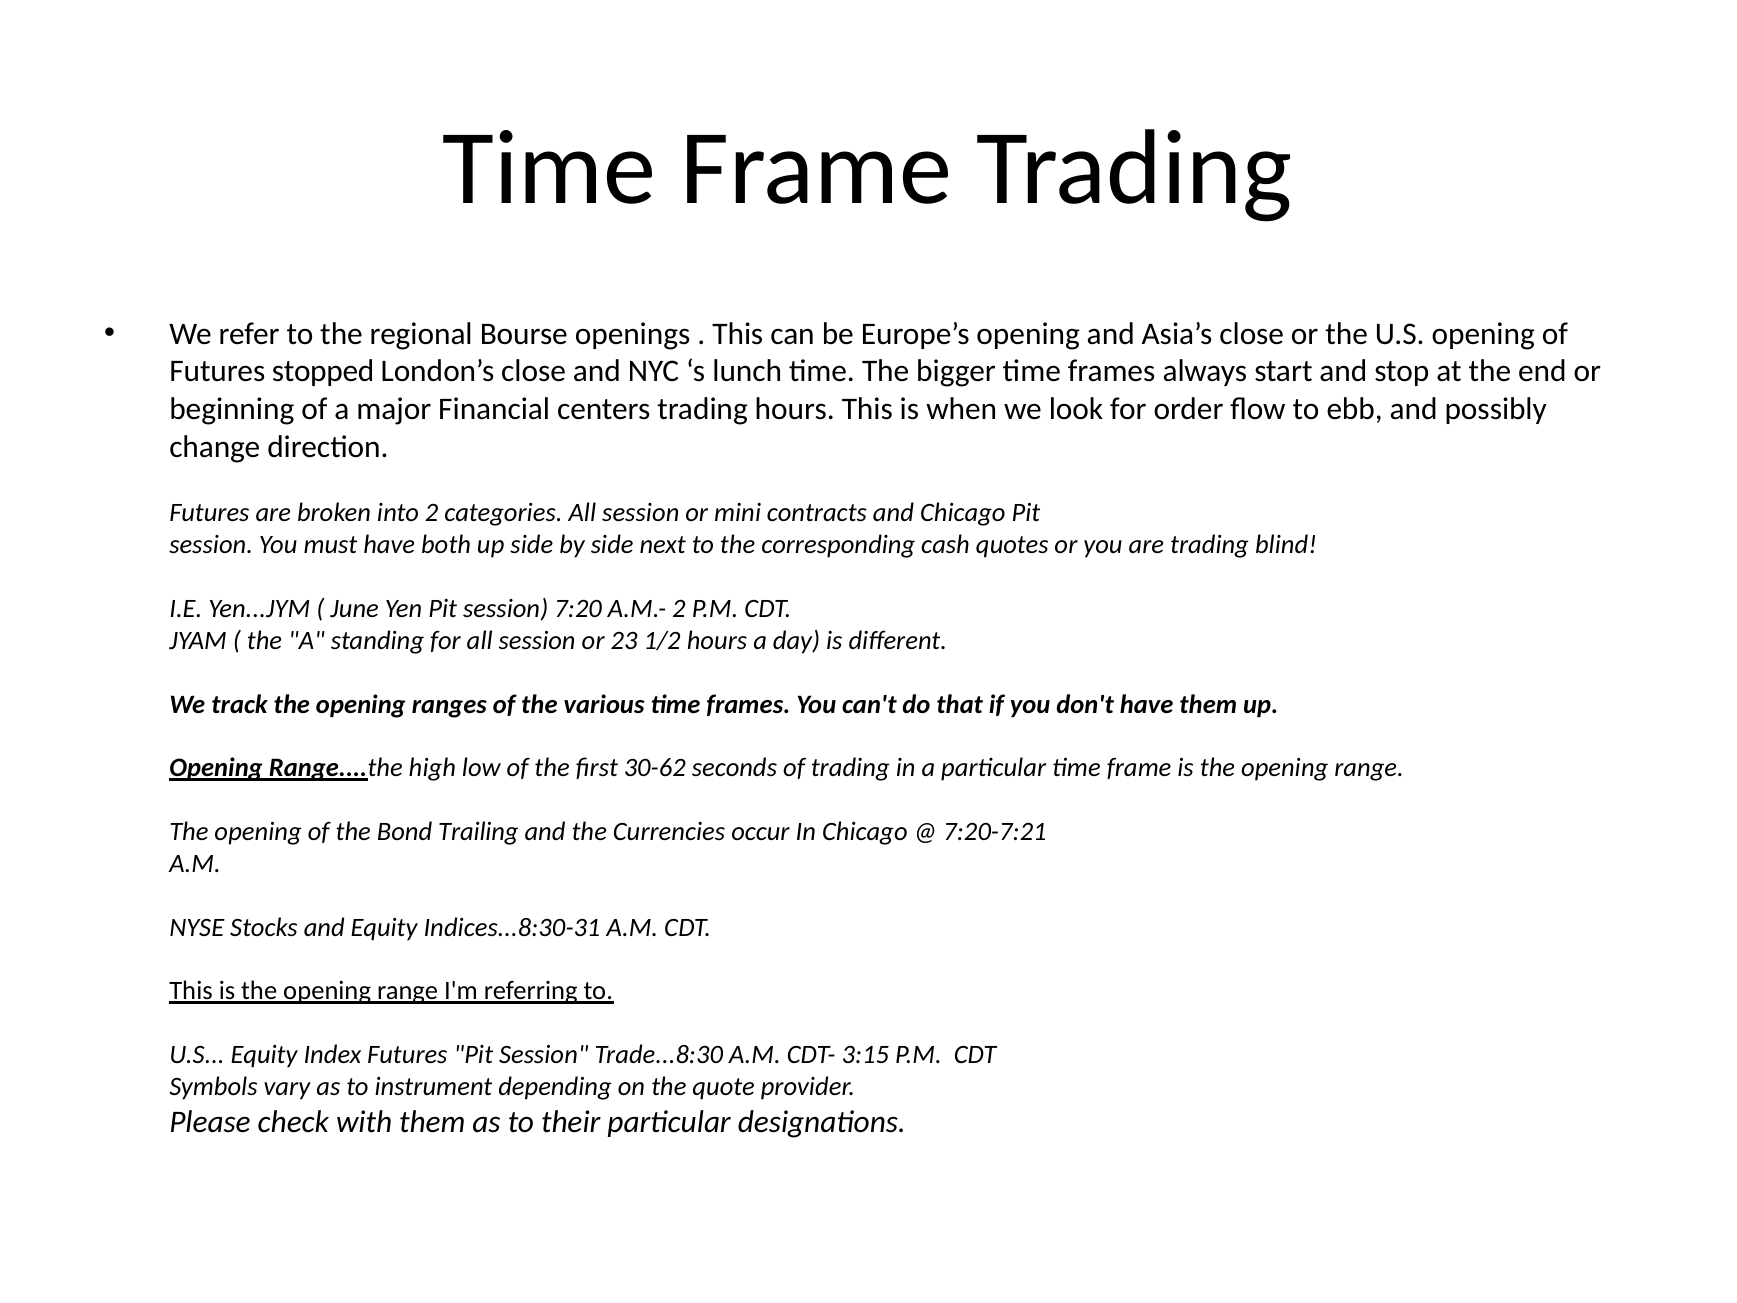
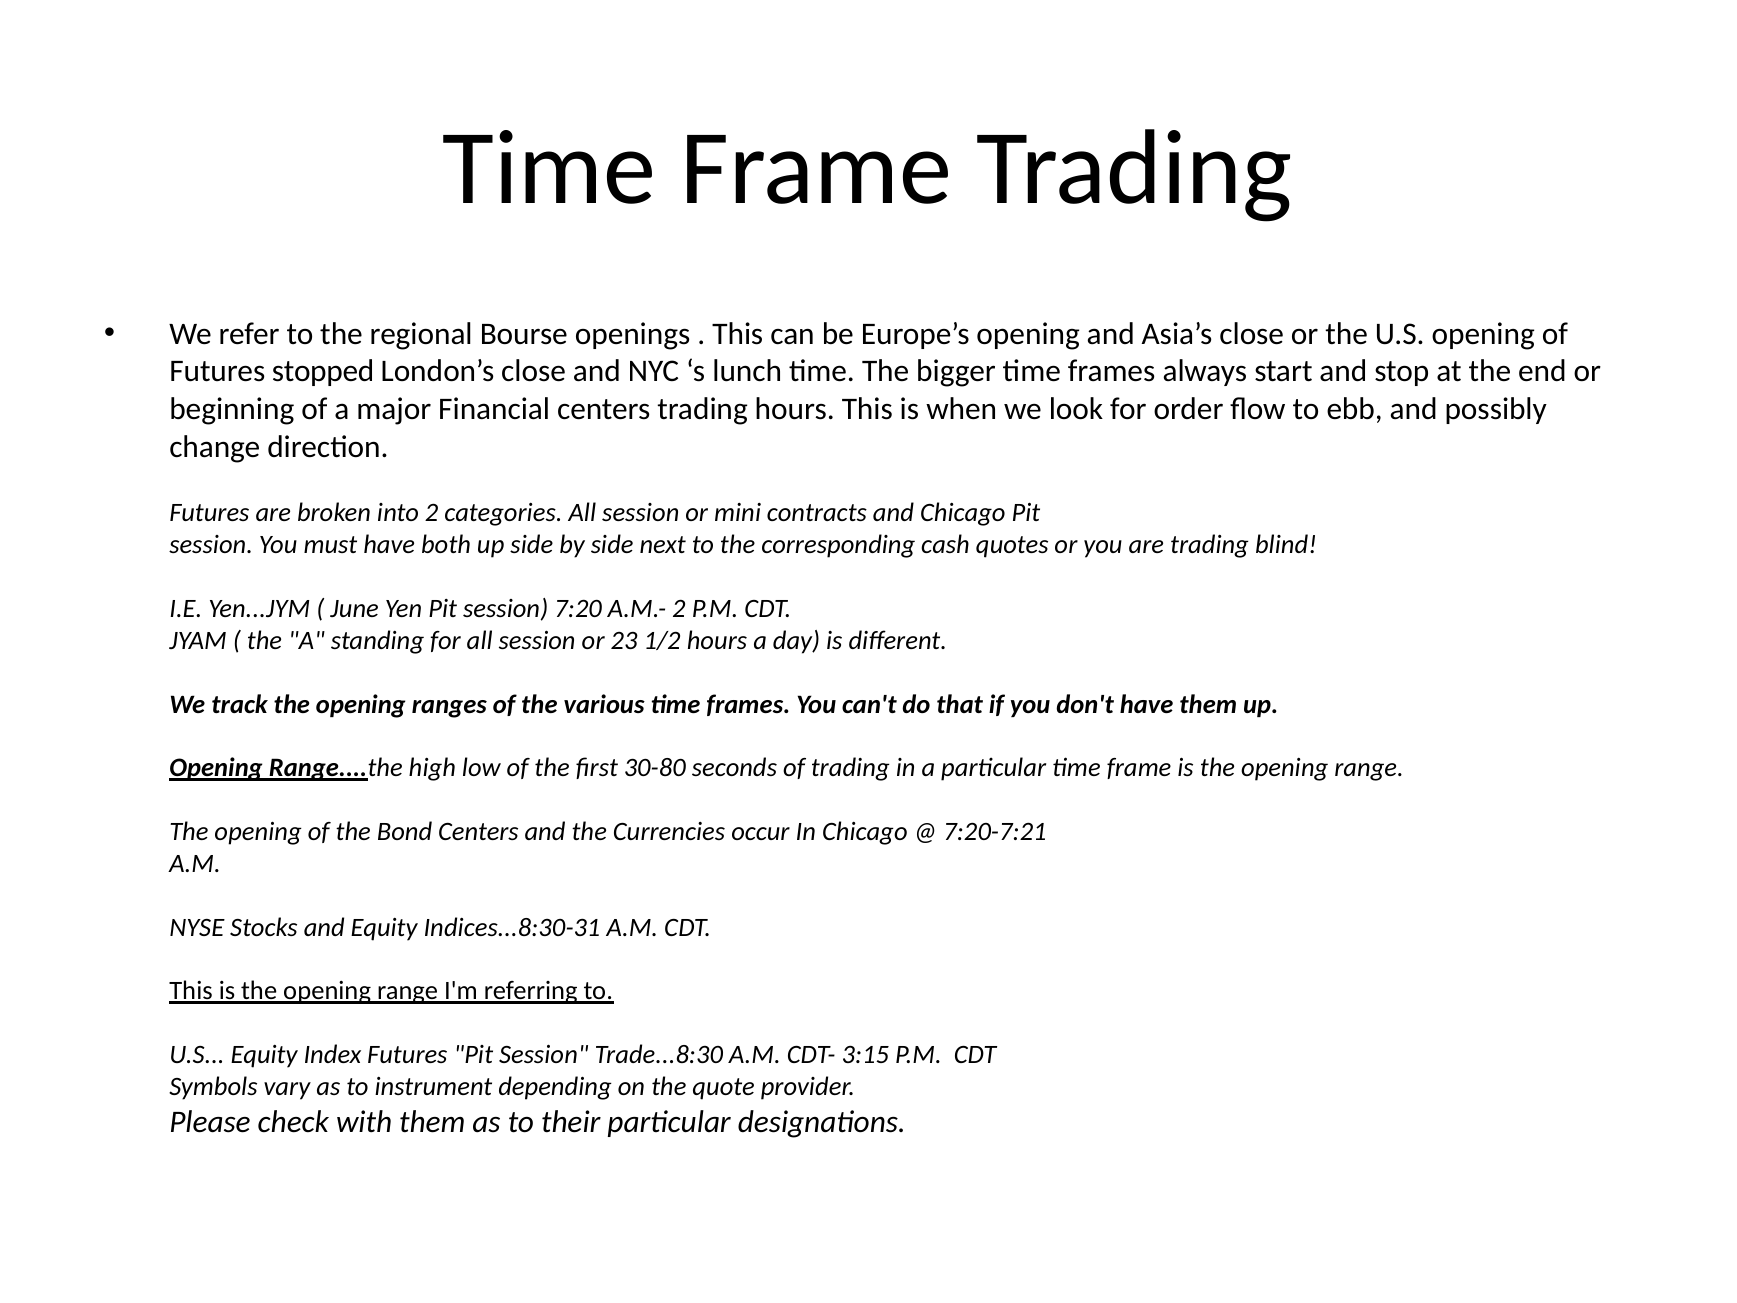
30-62: 30-62 -> 30-80
Bond Trailing: Trailing -> Centers
